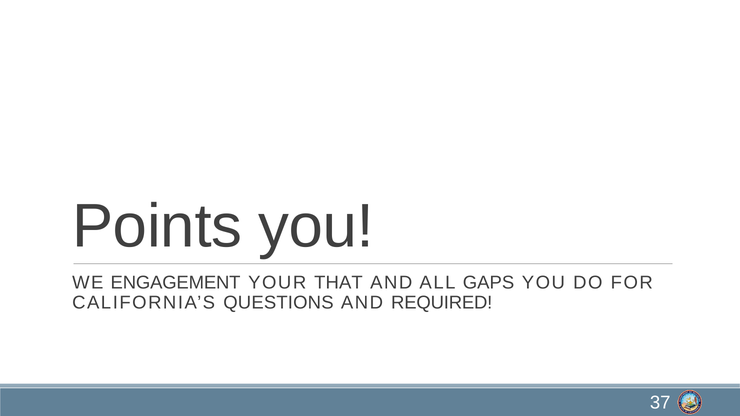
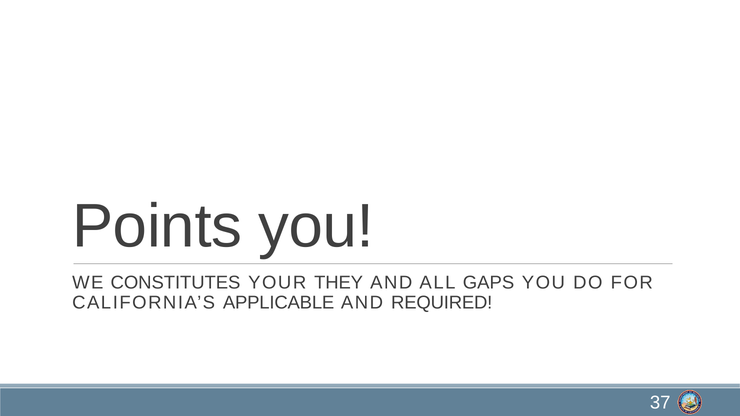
ENGAGEMENT: ENGAGEMENT -> CONSTITUTES
THAT: THAT -> THEY
QUESTIONS: QUESTIONS -> APPLICABLE
